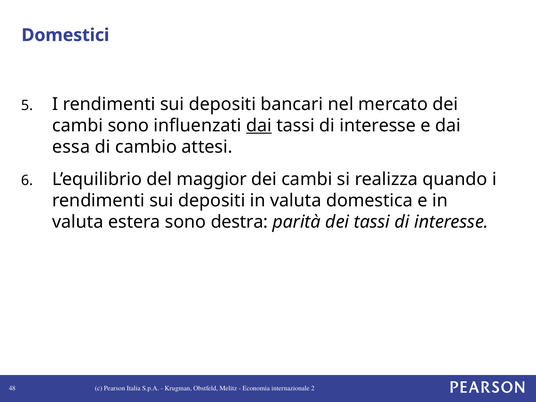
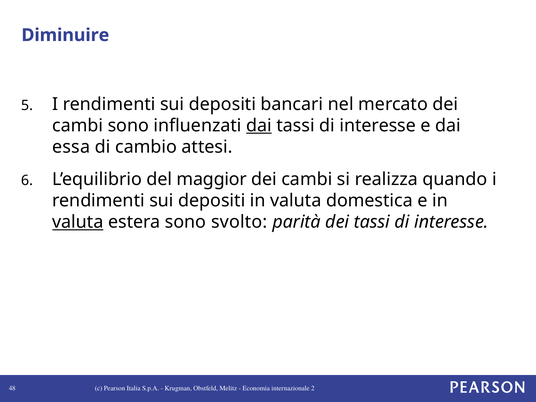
Domestici: Domestici -> Diminuire
valuta at (78, 222) underline: none -> present
destra: destra -> svolto
